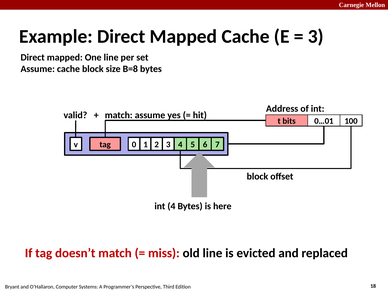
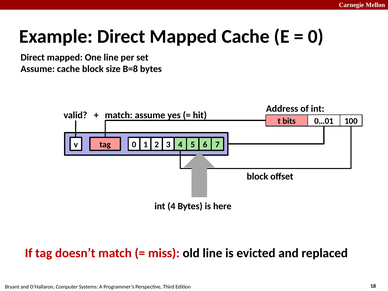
3 at (316, 36): 3 -> 0
